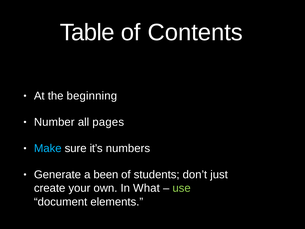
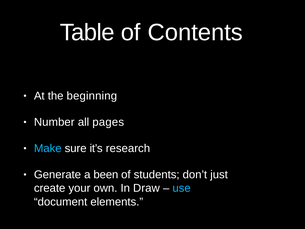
numbers: numbers -> research
What: What -> Draw
use colour: light green -> light blue
